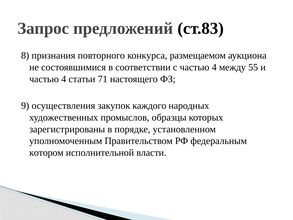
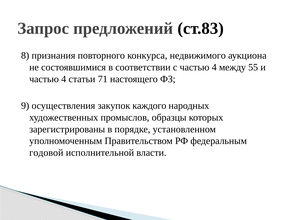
размещаемом: размещаемом -> недвижимого
котором: котором -> годовой
